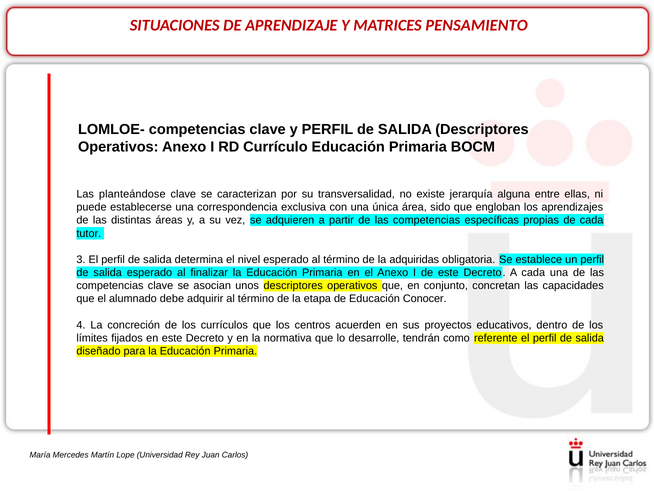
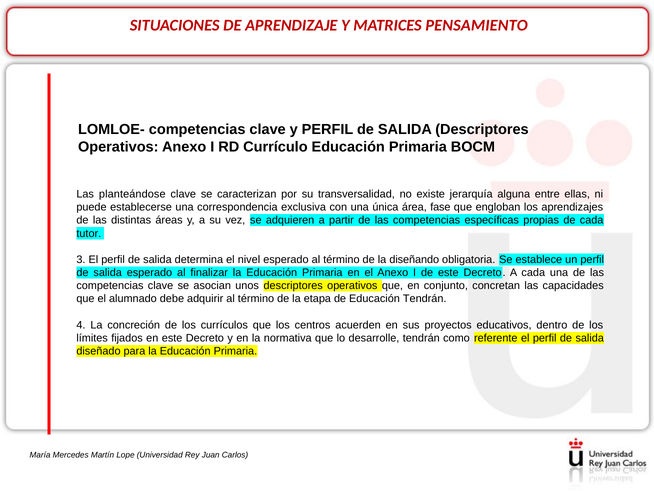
sido: sido -> fase
adquiridas: adquiridas -> diseñando
Educación Conocer: Conocer -> Tendrán
